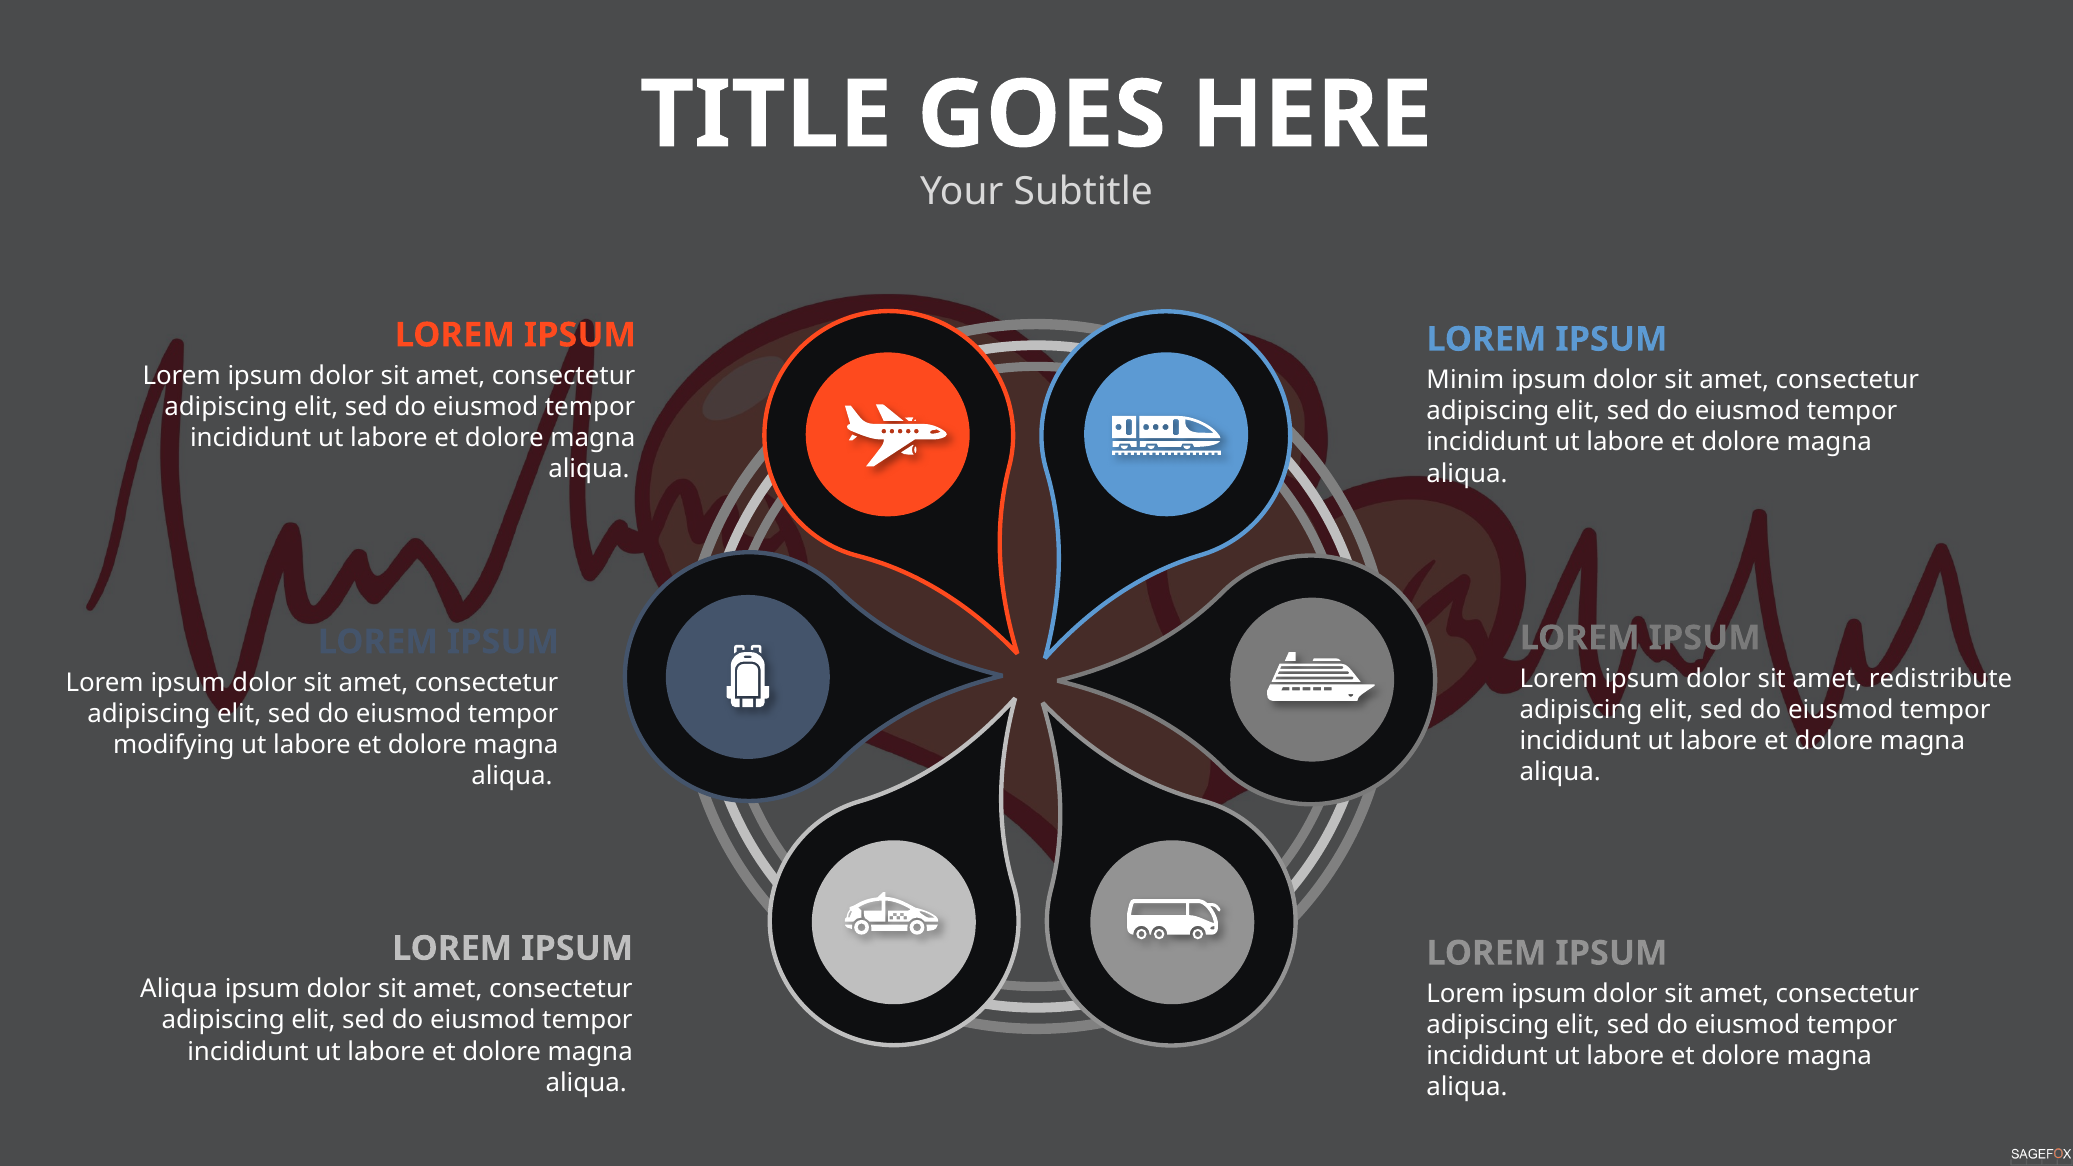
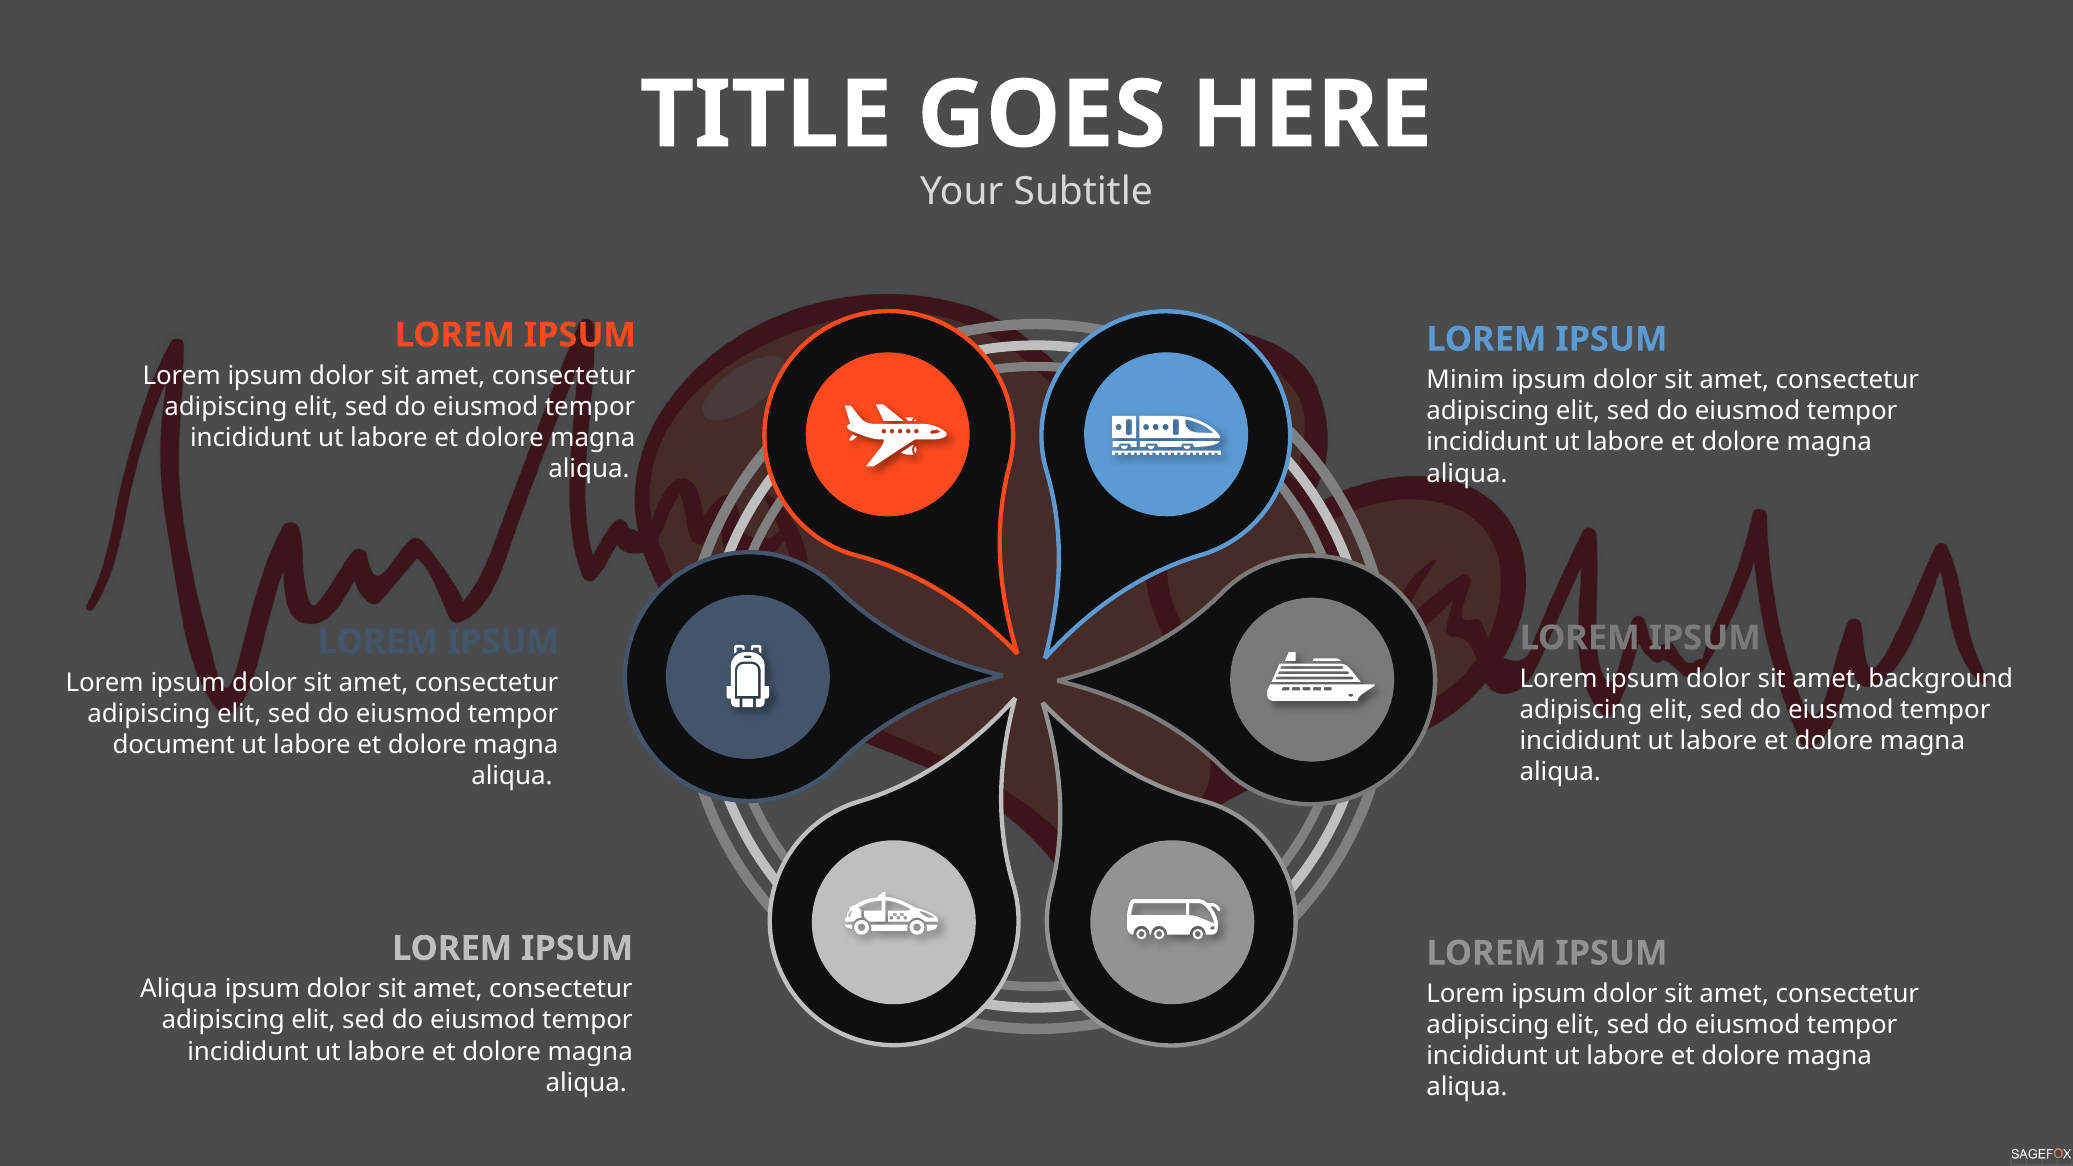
redistribute: redistribute -> background
modifying: modifying -> document
